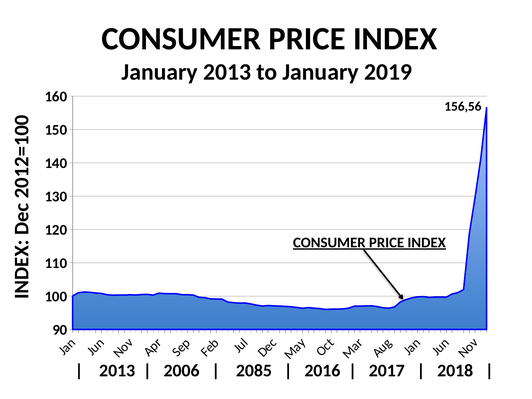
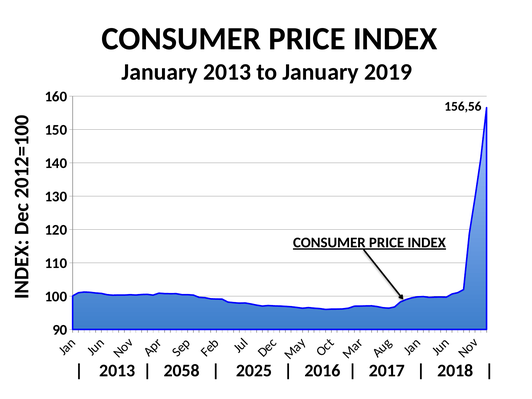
2006: 2006 -> 2058
2085: 2085 -> 2025
